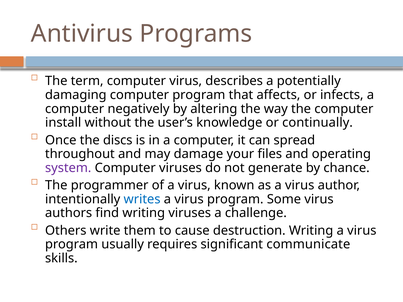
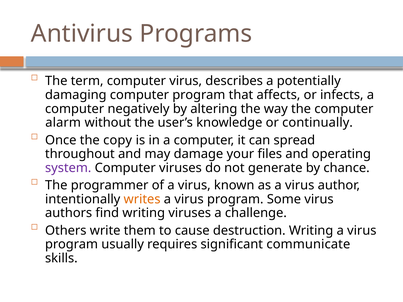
install: install -> alarm
discs: discs -> copy
writes colour: blue -> orange
